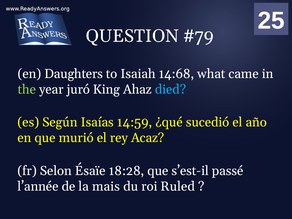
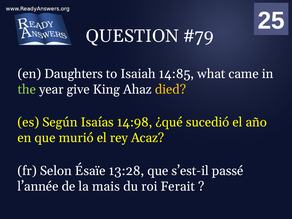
14:68: 14:68 -> 14:85
juró: juró -> give
died colour: light blue -> yellow
14:59: 14:59 -> 14:98
18:28: 18:28 -> 13:28
Ruled: Ruled -> Ferait
